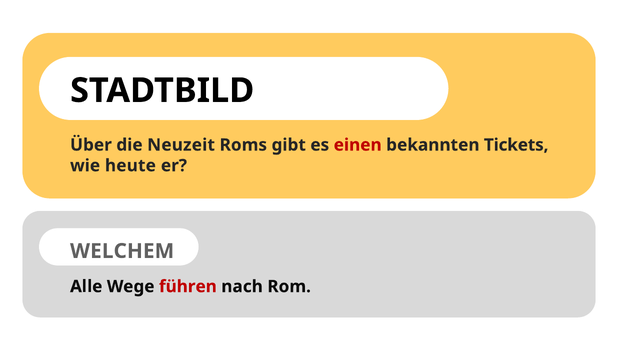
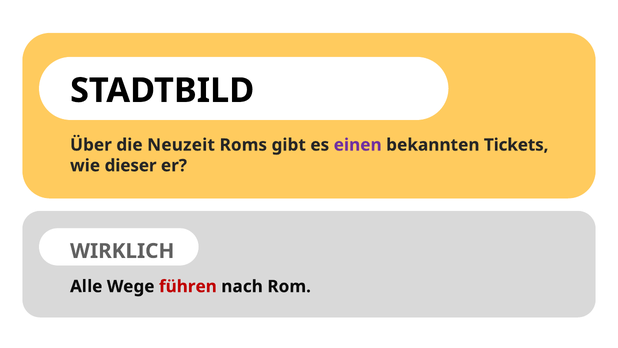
einen colour: red -> purple
heute: heute -> dieser
WELCHEM: WELCHEM -> WIRKLICH
